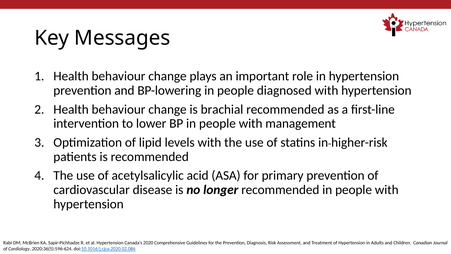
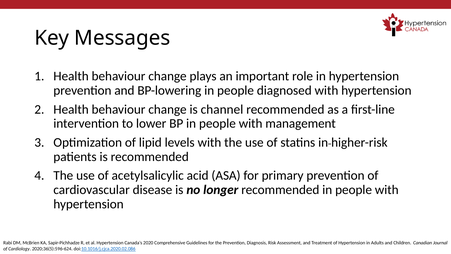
brachial: brachial -> channel
